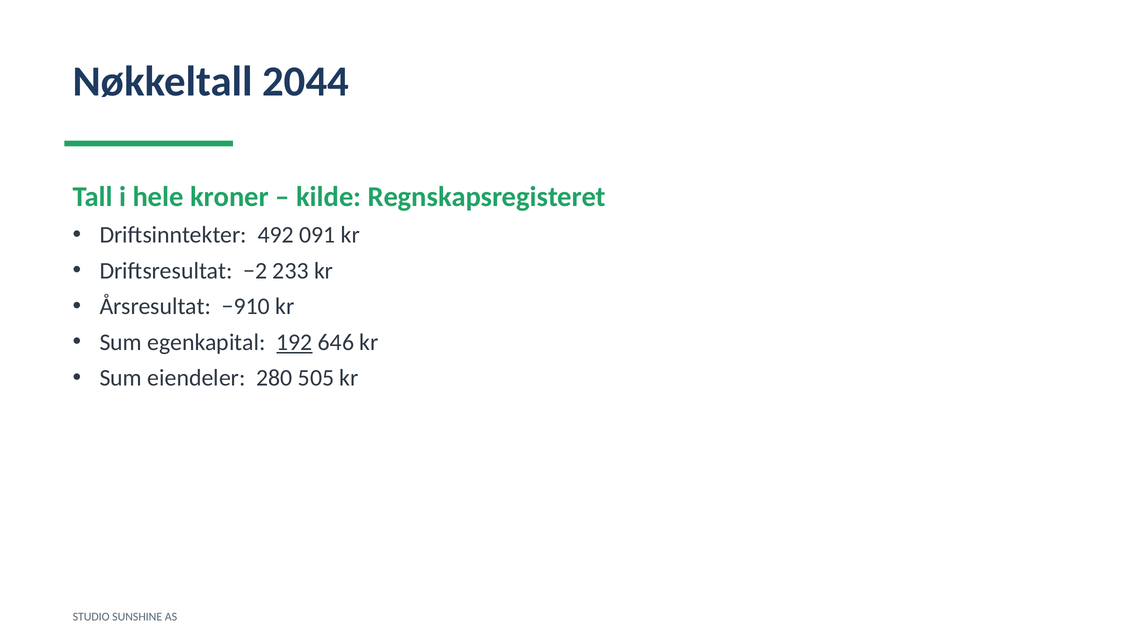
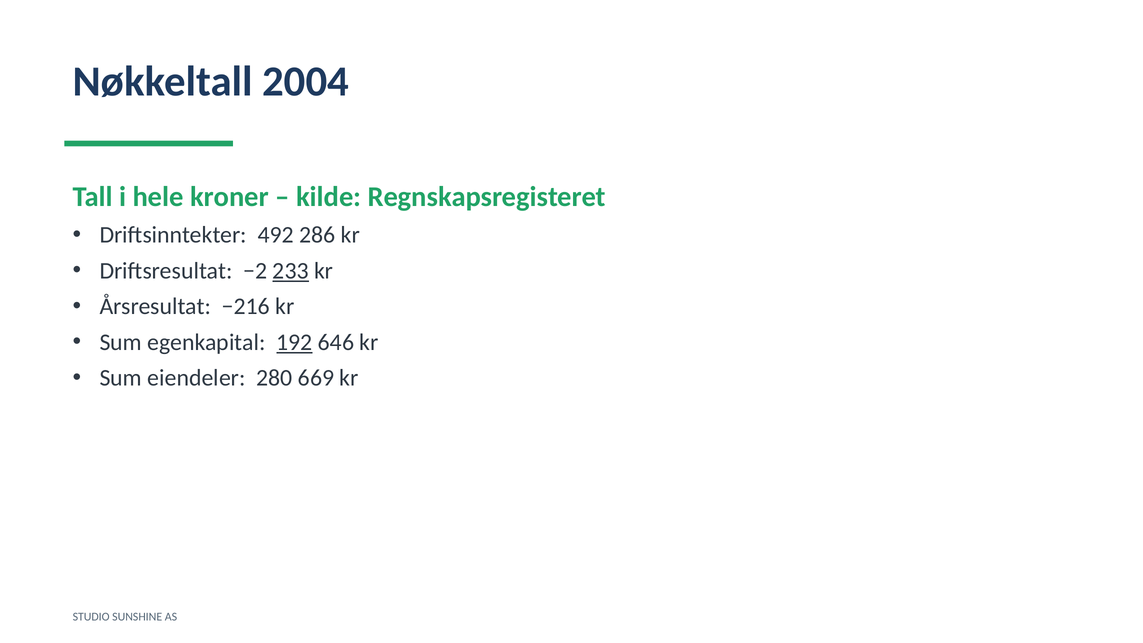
2044: 2044 -> 2004
091: 091 -> 286
233 underline: none -> present
−910: −910 -> −216
505: 505 -> 669
